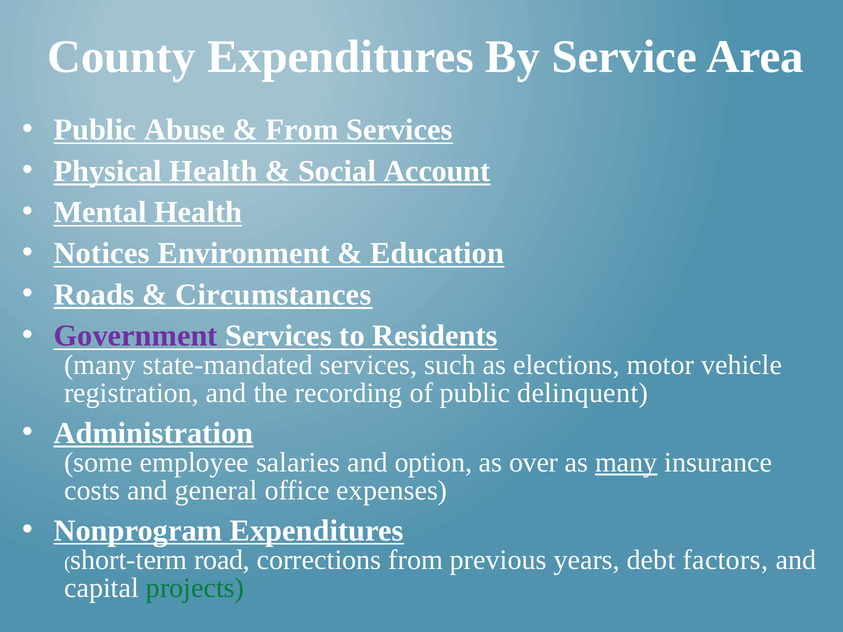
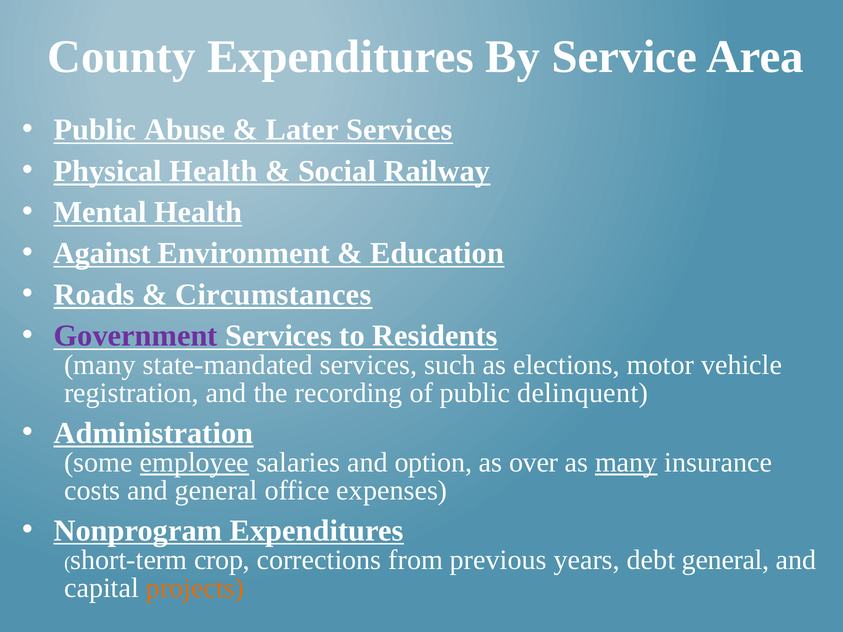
From at (302, 130): From -> Later
Account: Account -> Railway
Notices: Notices -> Against
employee underline: none -> present
road: road -> crop
debt factors: factors -> general
projects colour: green -> orange
